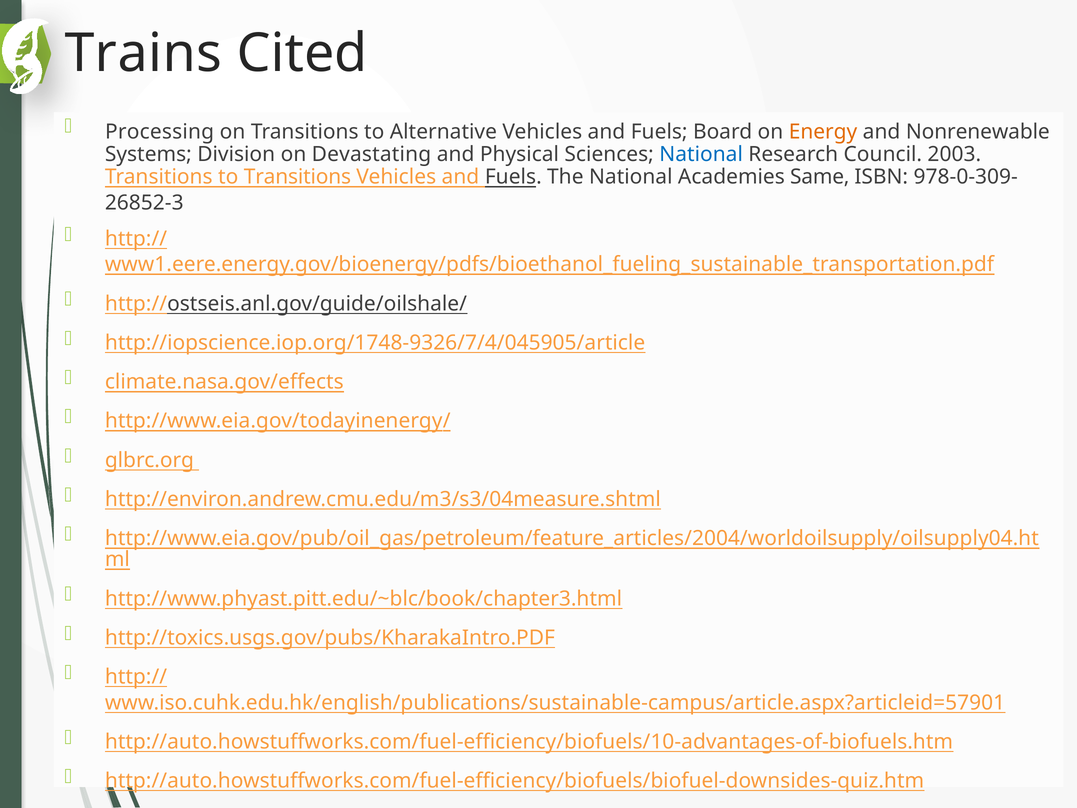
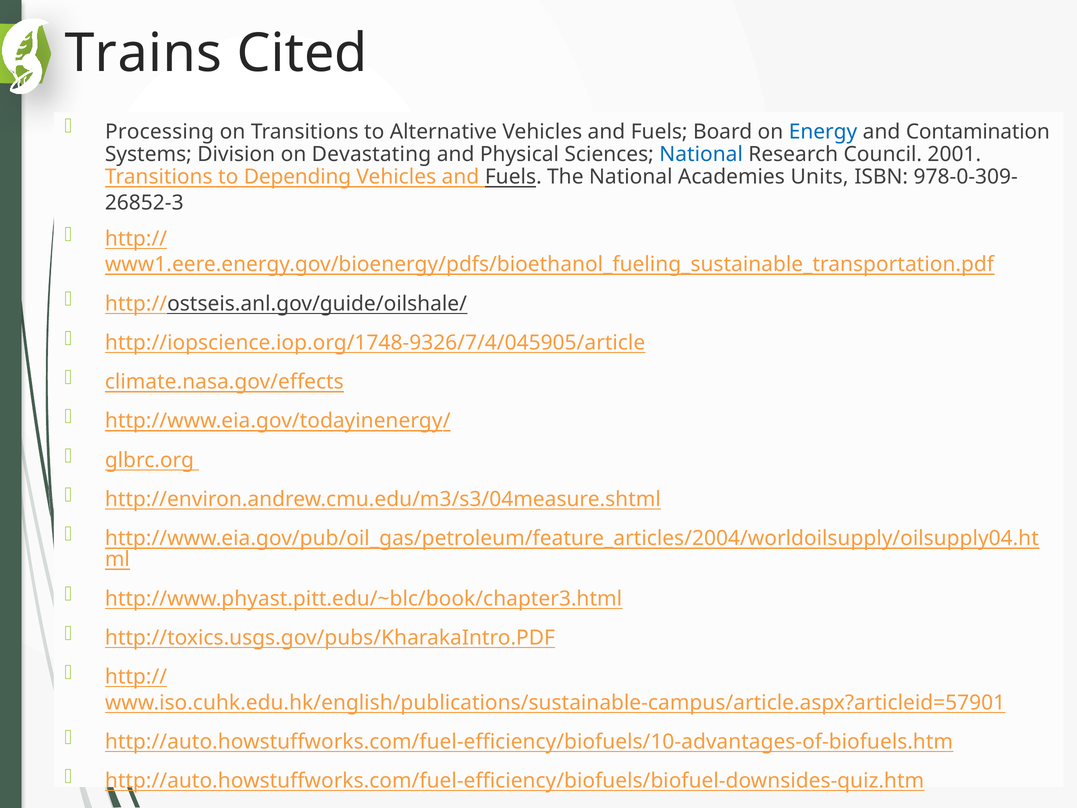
Energy colour: orange -> blue
Nonrenewable: Nonrenewable -> Contamination
2003: 2003 -> 2001
to Transitions: Transitions -> Depending
Same: Same -> Units
